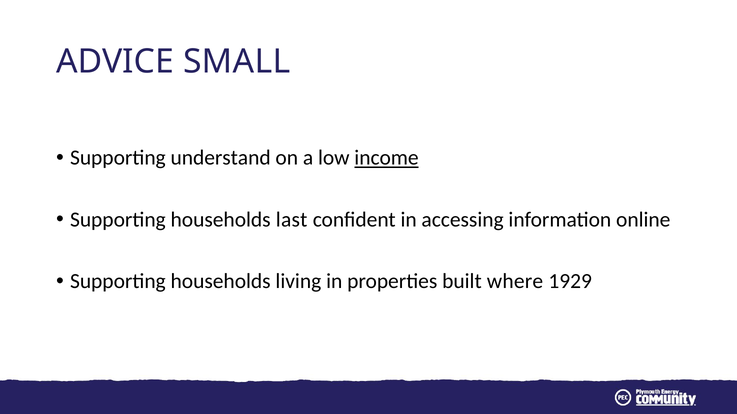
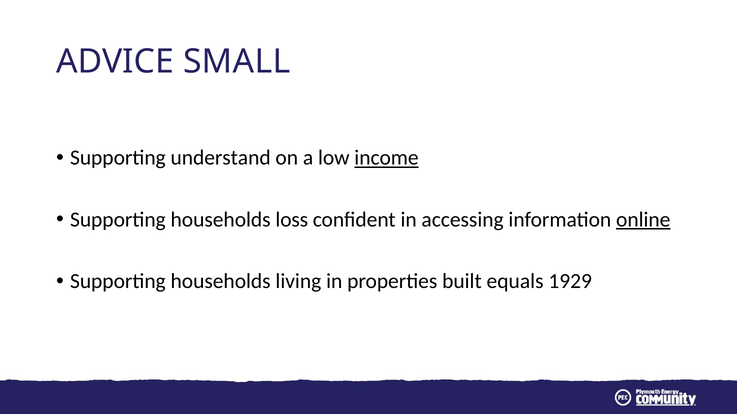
last: last -> loss
online underline: none -> present
where: where -> equals
